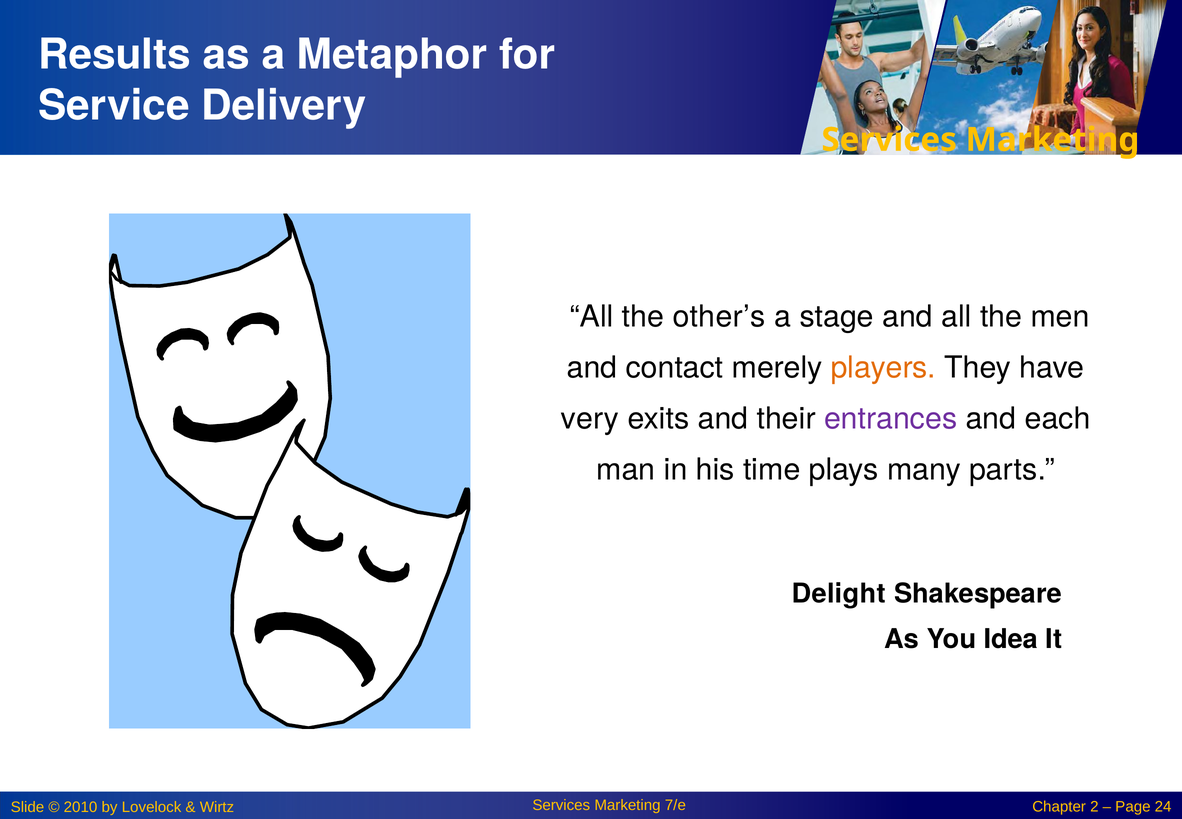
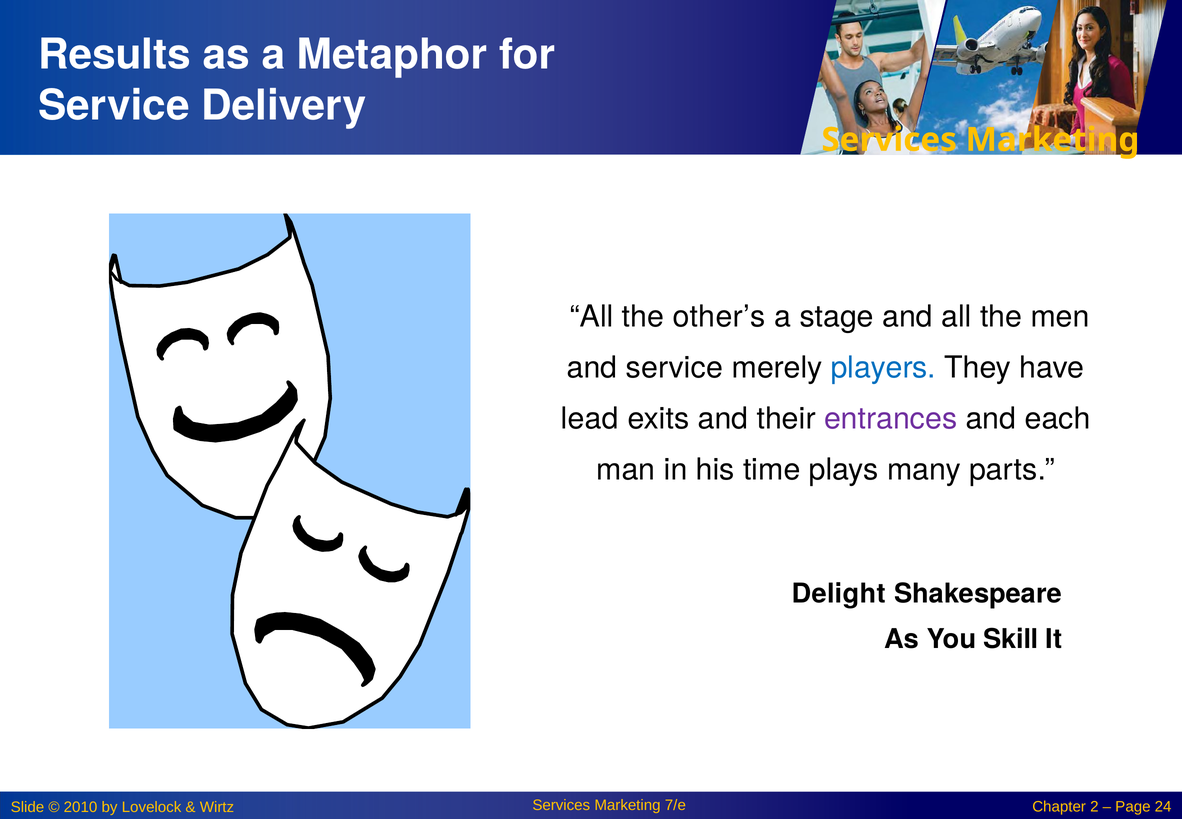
and contact: contact -> service
players colour: orange -> blue
very: very -> lead
Idea: Idea -> Skill
